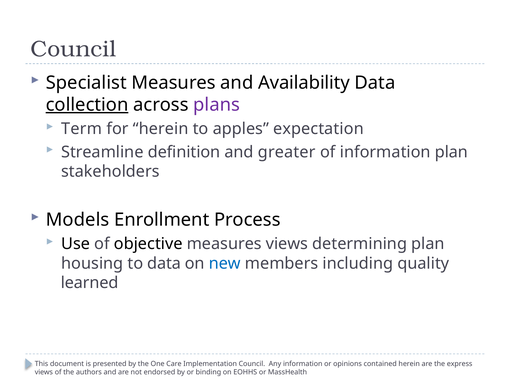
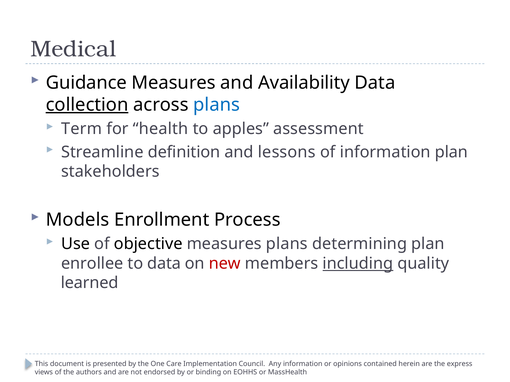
Council at (73, 49): Council -> Medical
Specialist: Specialist -> Guidance
plans at (217, 105) colour: purple -> blue
for herein: herein -> health
expectation: expectation -> assessment
greater: greater -> lessons
measures views: views -> plans
housing: housing -> enrollee
new colour: blue -> red
including underline: none -> present
